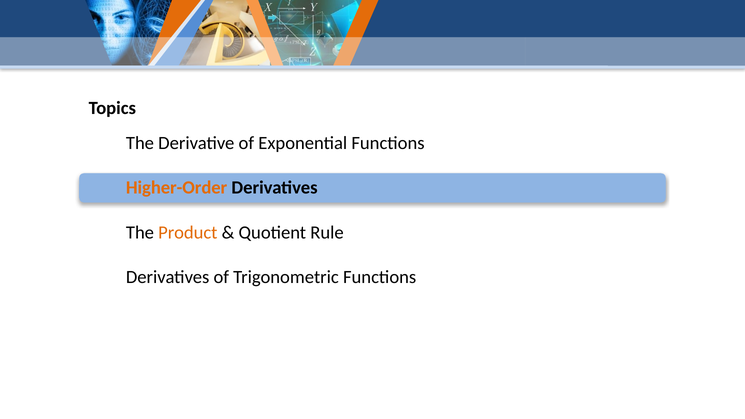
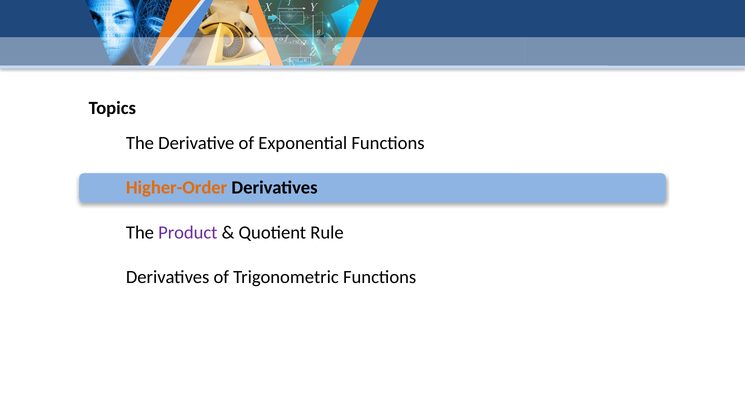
Product colour: orange -> purple
